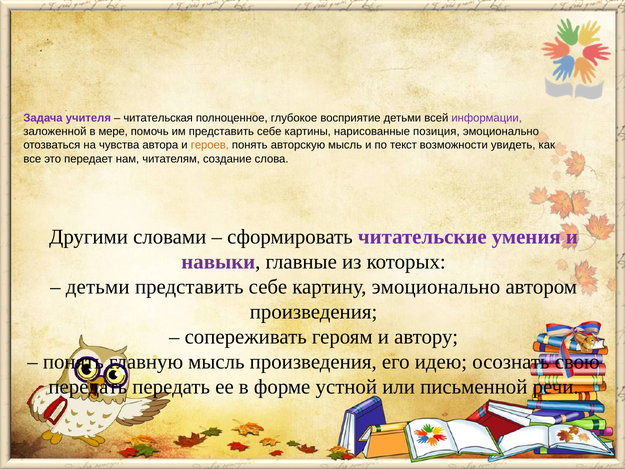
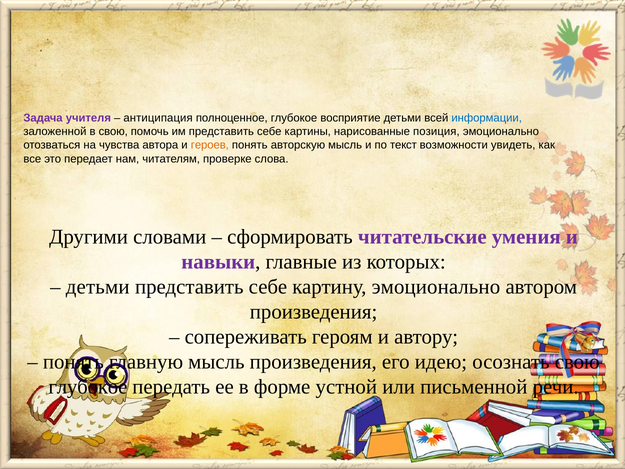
читательская: читательская -> антиципация
информации colour: purple -> blue
в мере: мере -> свою
создание: создание -> проверке
передать at (88, 387): передать -> глубокое
